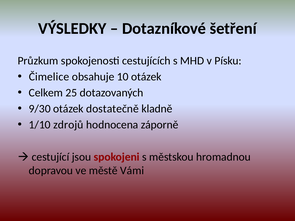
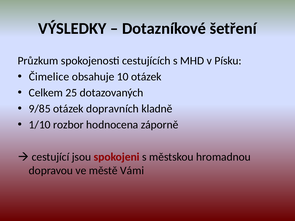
9/30: 9/30 -> 9/85
dostatečně: dostatečně -> dopravních
zdrojů: zdrojů -> rozbor
